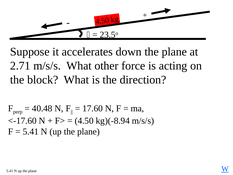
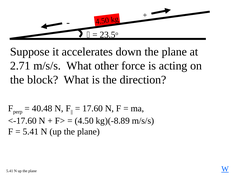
kg)(-8.94: kg)(-8.94 -> kg)(-8.89
